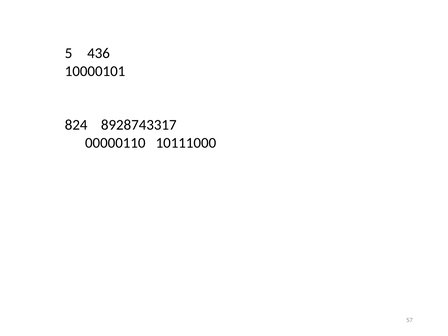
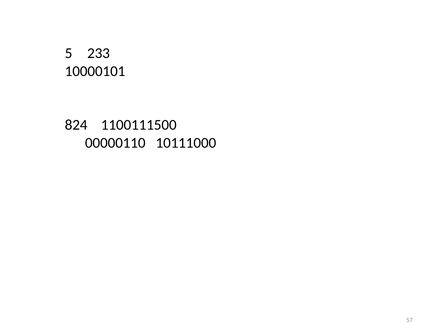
436: 436 -> 233
8928743317: 8928743317 -> 1100111500
